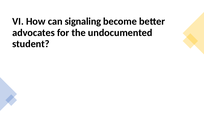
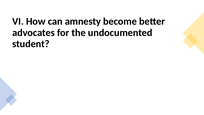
signaling: signaling -> amnesty
